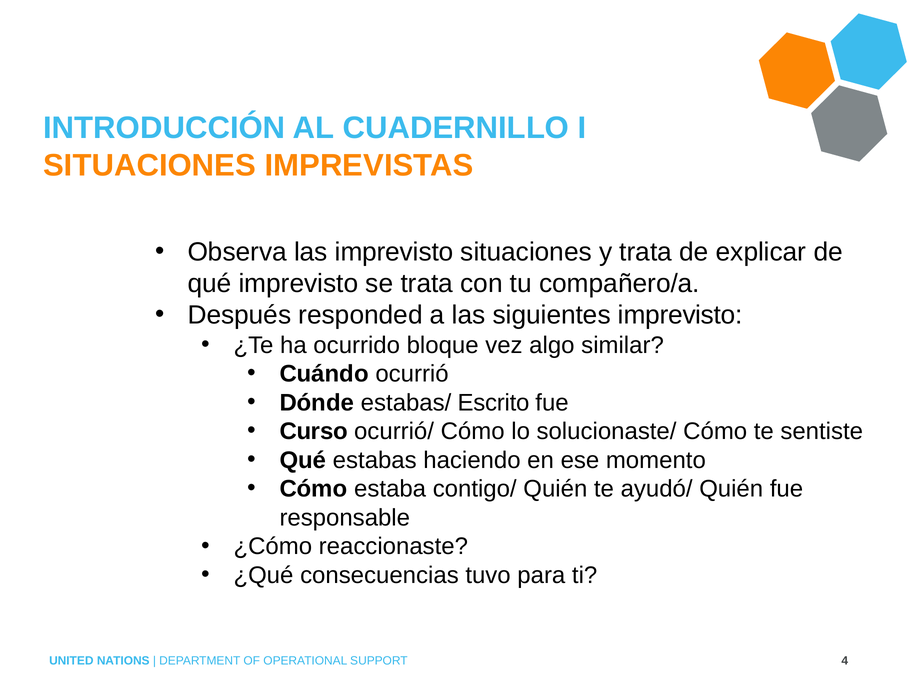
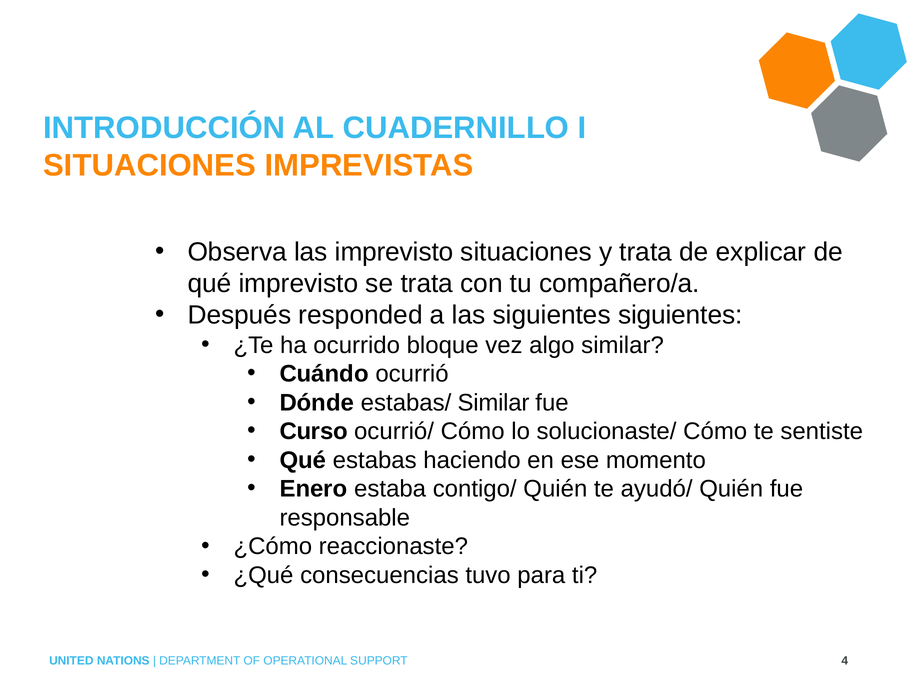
siguientes imprevisto: imprevisto -> siguientes
estabas/ Escrito: Escrito -> Similar
Cómo at (313, 489): Cómo -> Enero
